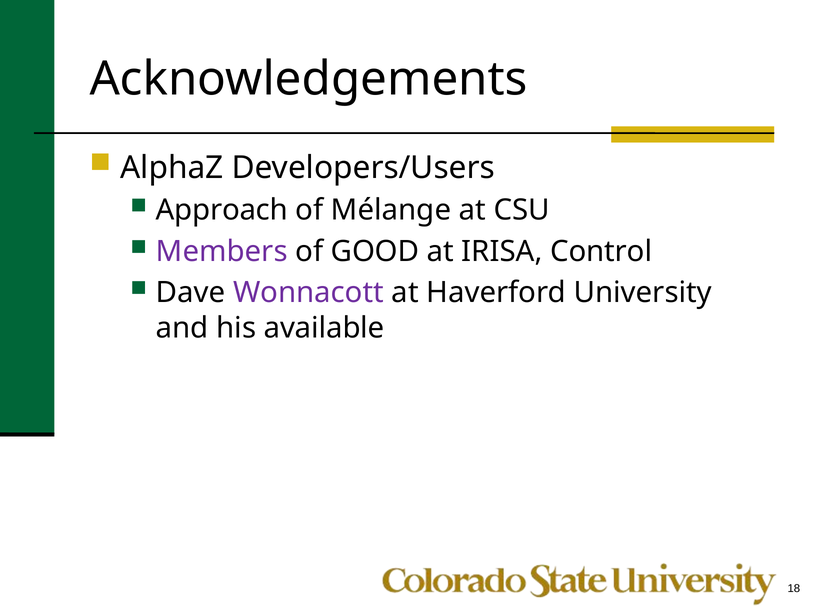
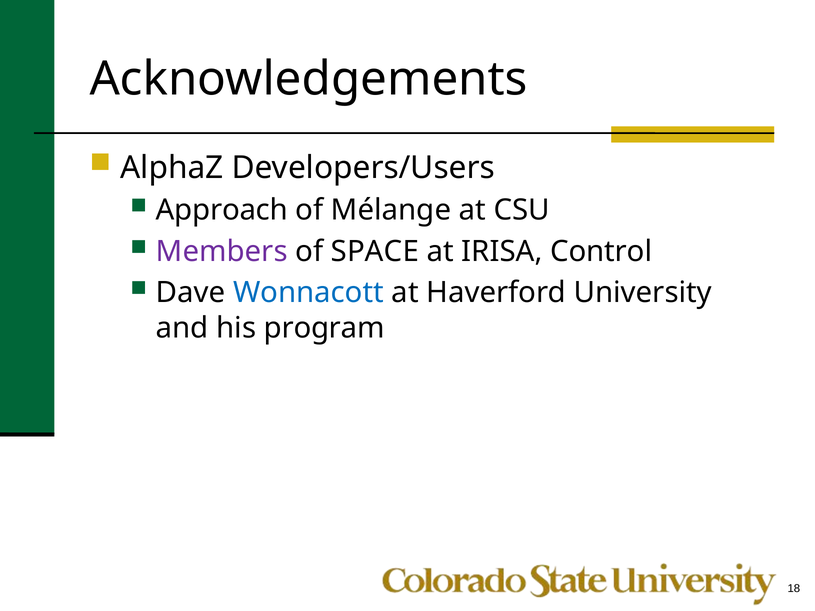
GOOD: GOOD -> SPACE
Wonnacott colour: purple -> blue
available: available -> program
